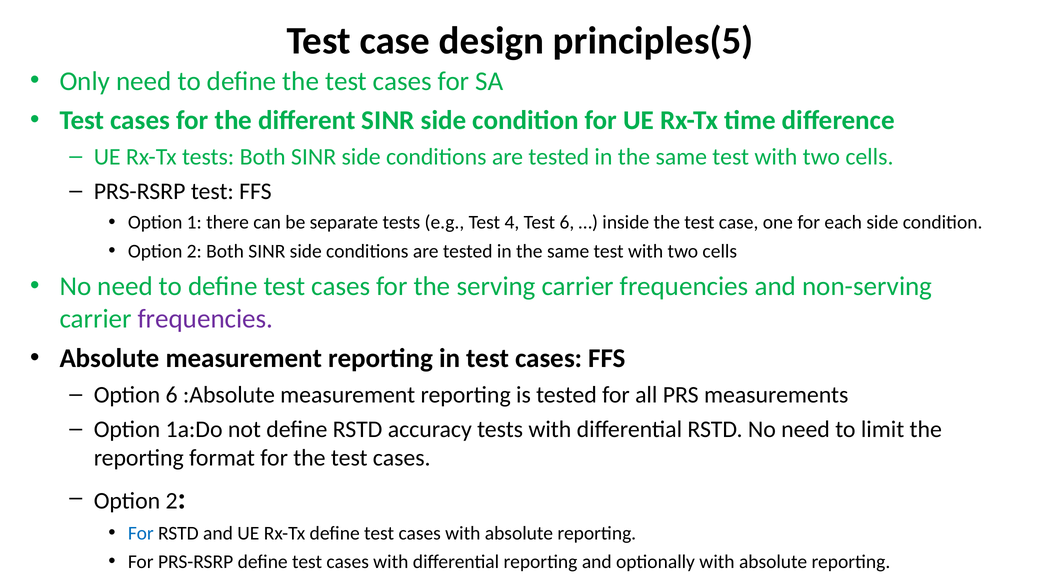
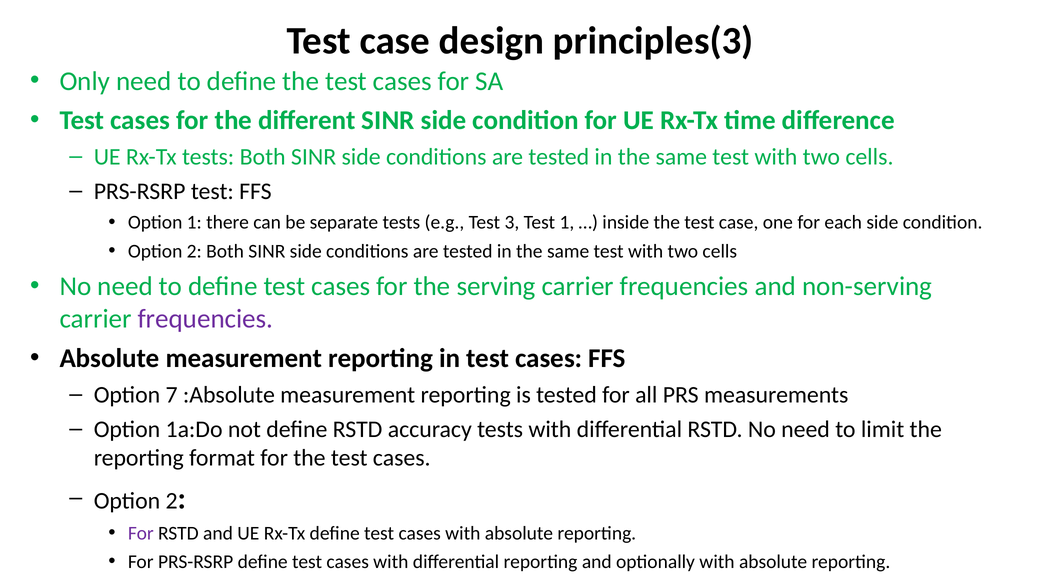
principles(5: principles(5 -> principles(3
4: 4 -> 3
Test 6: 6 -> 1
Option 6: 6 -> 7
For at (141, 534) colour: blue -> purple
